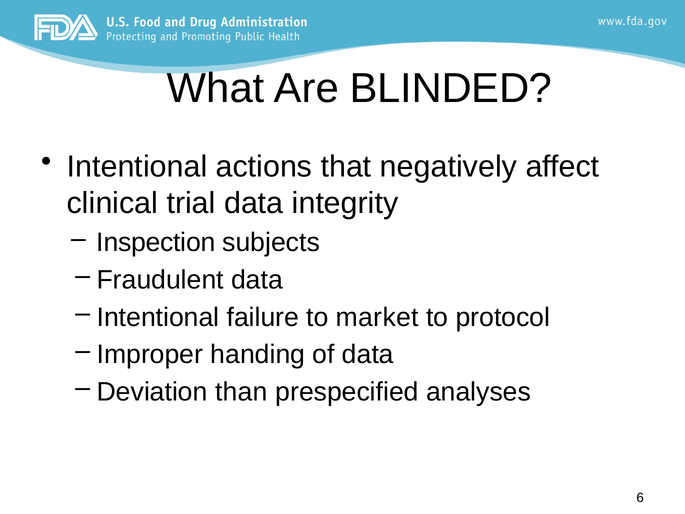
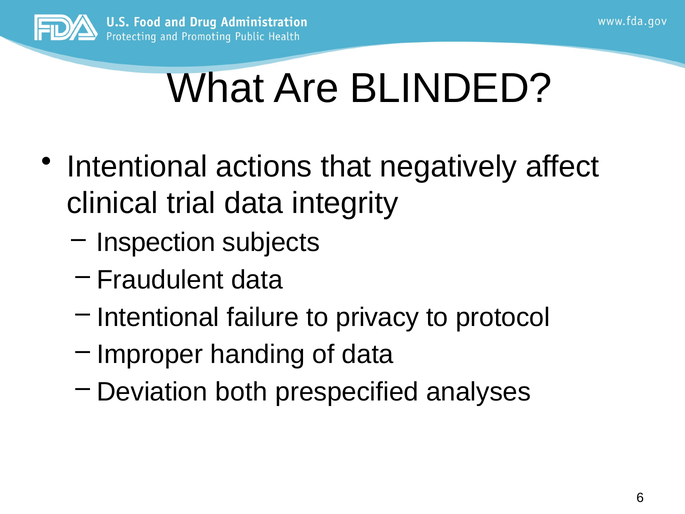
market: market -> privacy
than: than -> both
